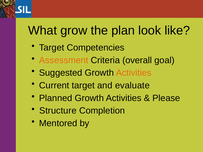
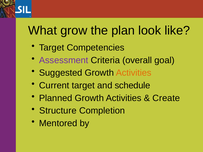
Assessment colour: orange -> purple
evaluate: evaluate -> schedule
Please: Please -> Create
